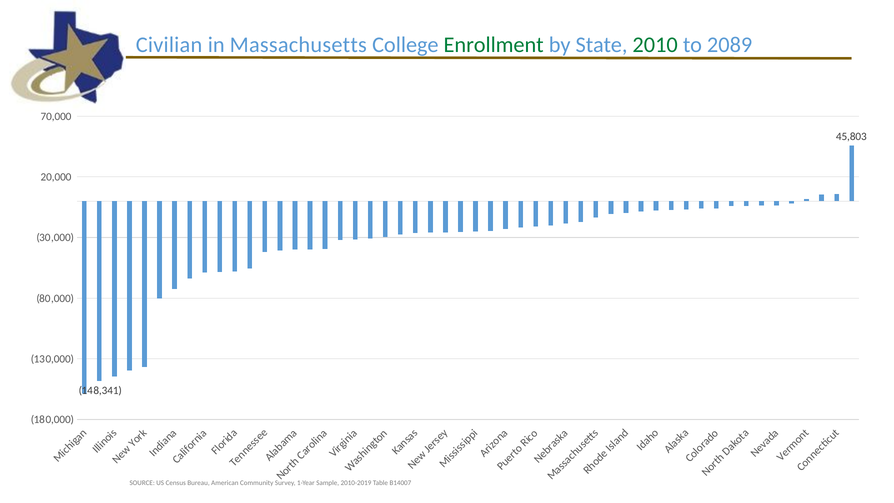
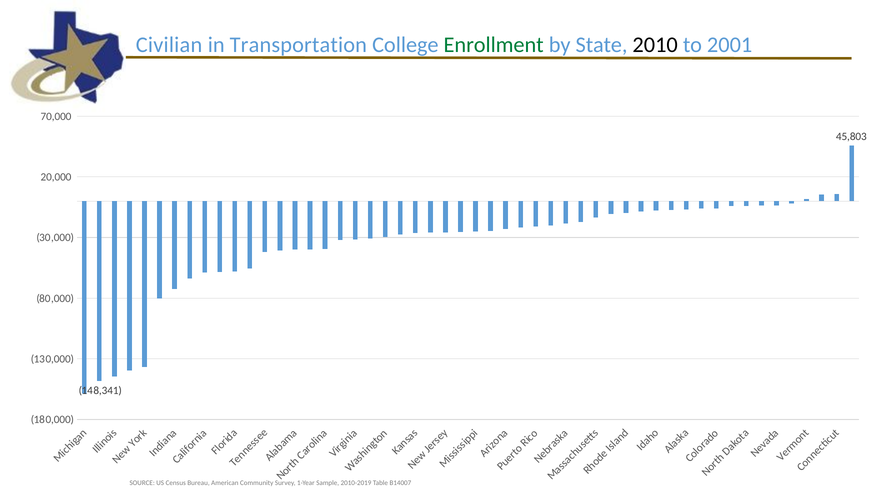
Massachusetts: Massachusetts -> Transportation
2010 colour: green -> black
2089: 2089 -> 2001
